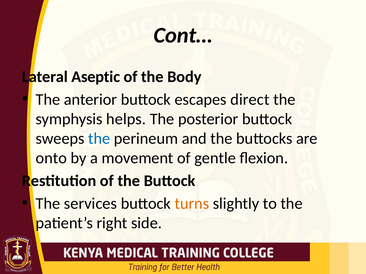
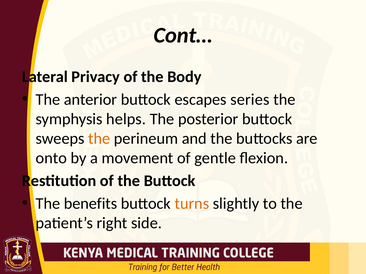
Aseptic: Aseptic -> Privacy
direct: direct -> series
the at (99, 139) colour: blue -> orange
services: services -> benefits
